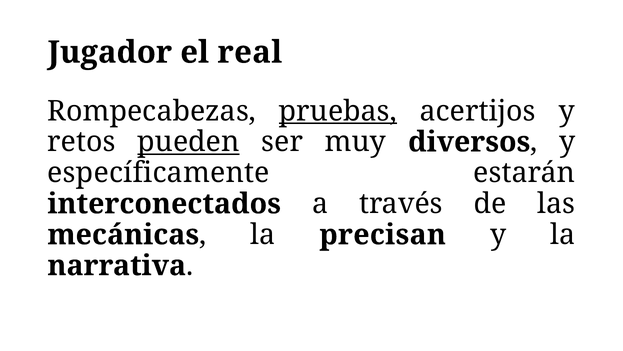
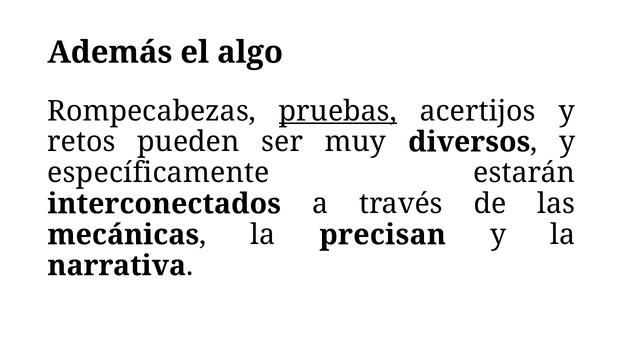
Jugador: Jugador -> Además
real: real -> algo
pueden underline: present -> none
